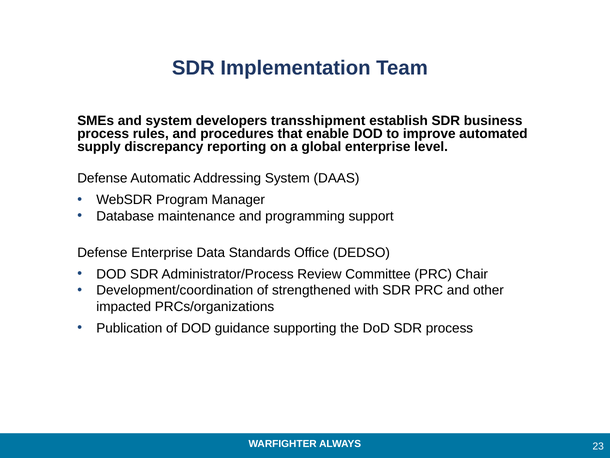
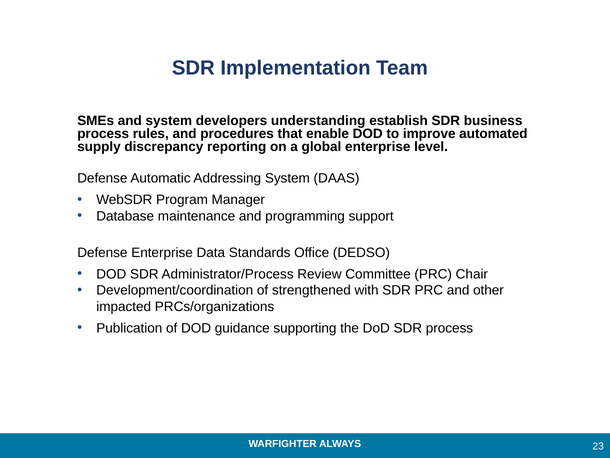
transshipment: transshipment -> understanding
